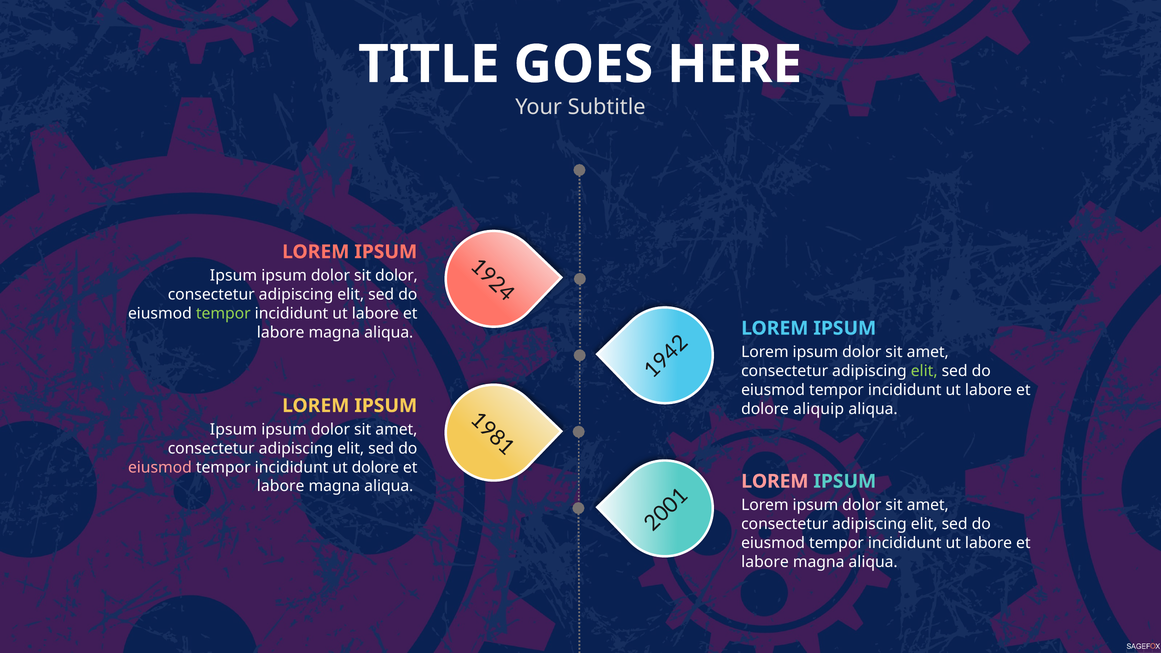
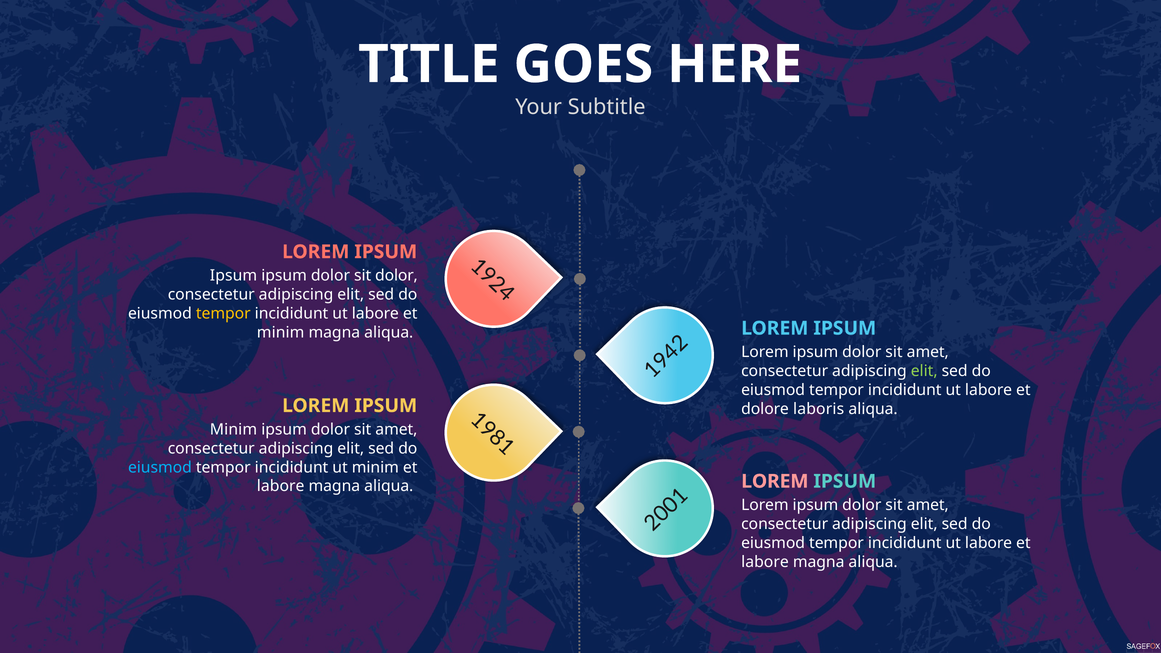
tempor at (223, 314) colour: light green -> yellow
labore at (281, 332): labore -> minim
aliquip: aliquip -> laboris
Ipsum at (233, 430): Ipsum -> Minim
eiusmod at (160, 467) colour: pink -> light blue
ut dolore: dolore -> minim
